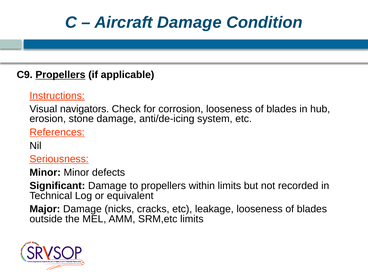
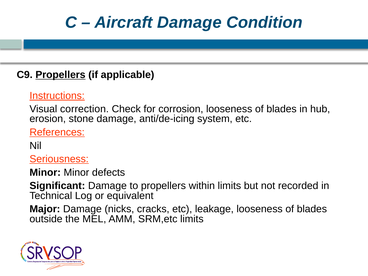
navigators: navigators -> correction
